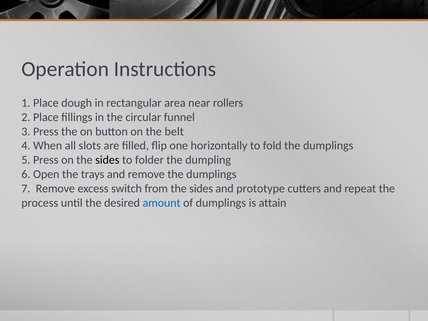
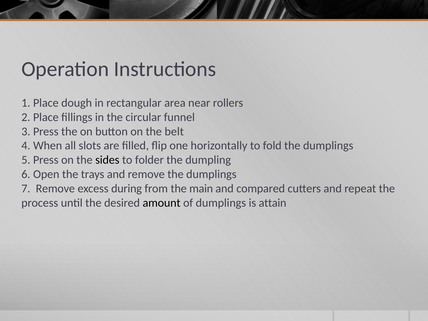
switch: switch -> during
from the sides: sides -> main
prototype: prototype -> compared
amount colour: blue -> black
